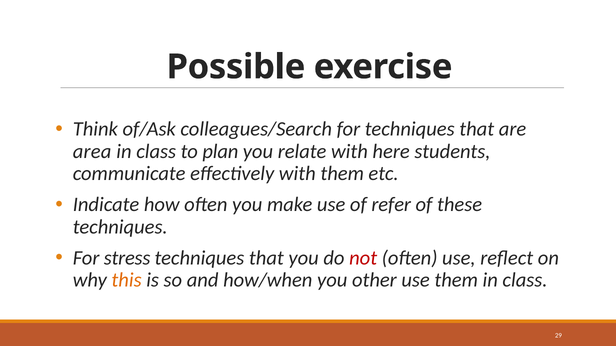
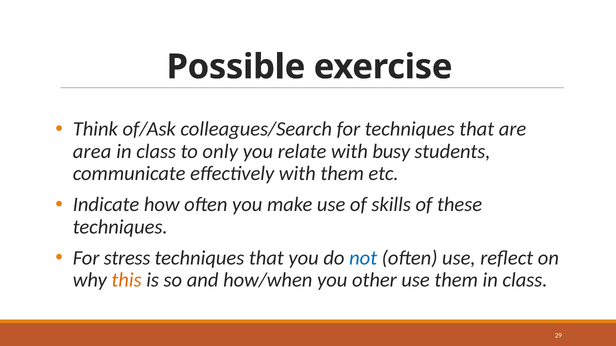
plan: plan -> only
here: here -> busy
refer: refer -> skills
not colour: red -> blue
